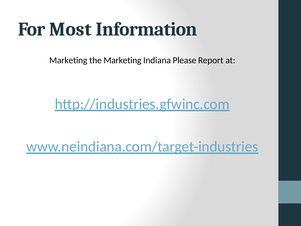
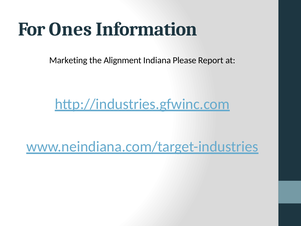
Most: Most -> Ones
the Marketing: Marketing -> Alignment
